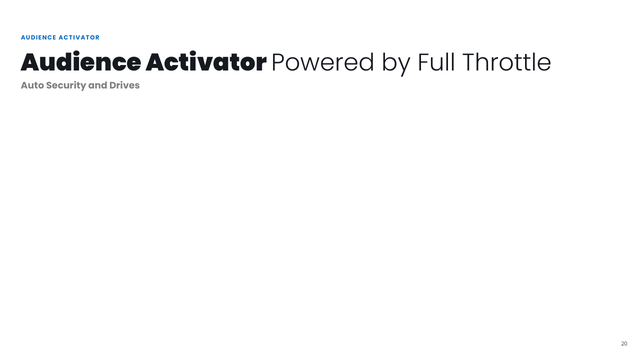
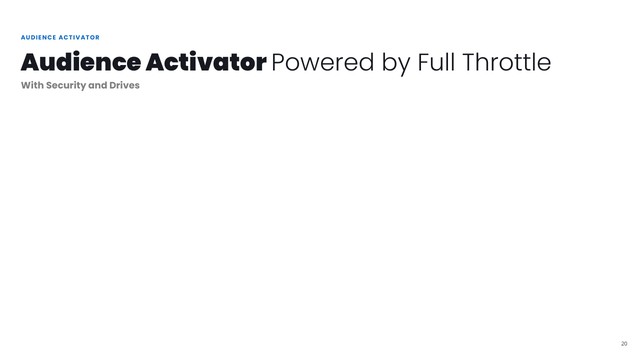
Auto: Auto -> With
